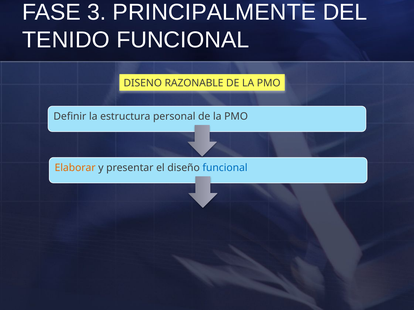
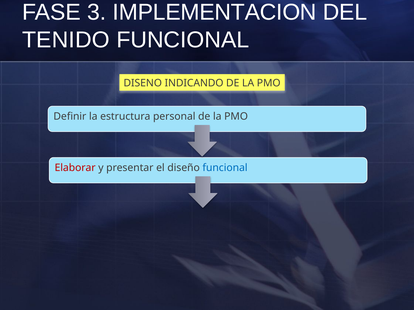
PRINCIPALMENTE: PRINCIPALMENTE -> IMPLEMENTACION
RAZONABLE: RAZONABLE -> INDICANDO
Elaborar colour: orange -> red
